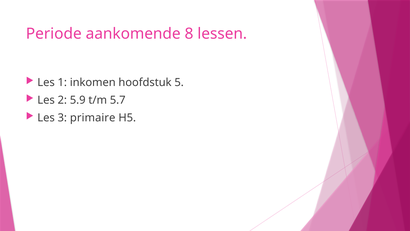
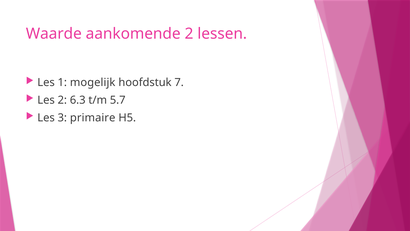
Periode: Periode -> Waarde
aankomende 8: 8 -> 2
inkomen: inkomen -> mogelijk
5: 5 -> 7
5.9: 5.9 -> 6.3
